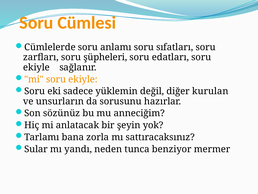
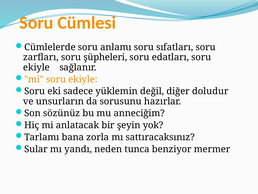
kurulan: kurulan -> doludur
